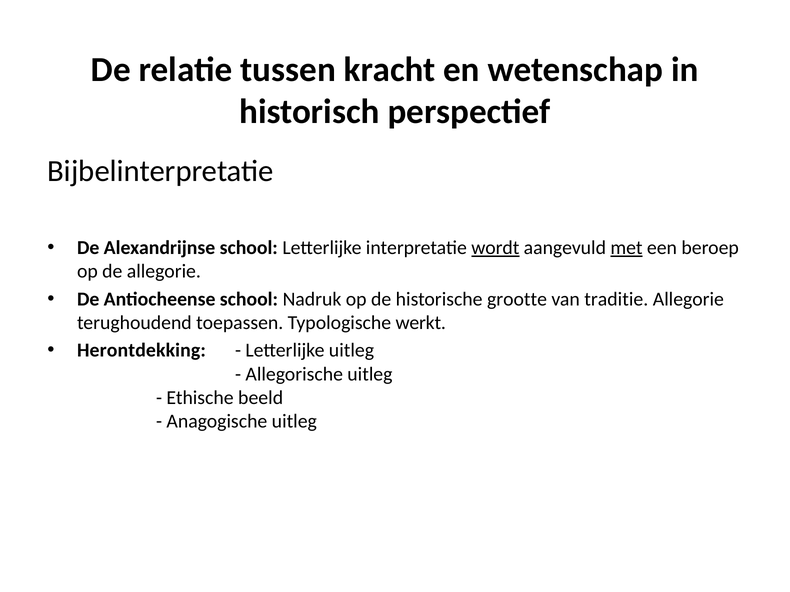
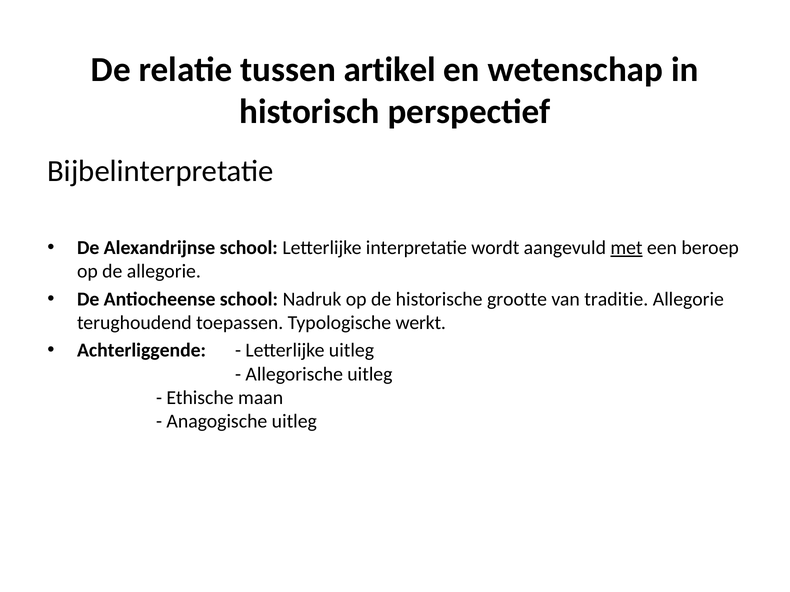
kracht: kracht -> artikel
wordt underline: present -> none
Herontdekking: Herontdekking -> Achterliggende
beeld: beeld -> maan
